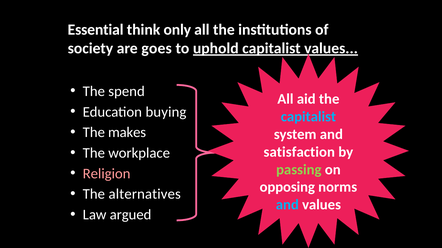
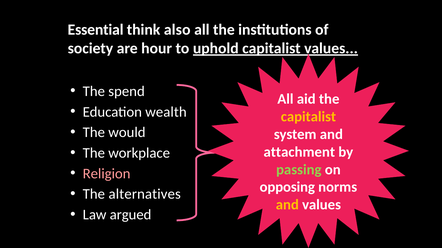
only: only -> also
goes: goes -> hour
buying: buying -> wealth
capitalist at (308, 117) colour: light blue -> yellow
makes: makes -> would
satisfaction: satisfaction -> attachment
and at (287, 205) colour: light blue -> yellow
